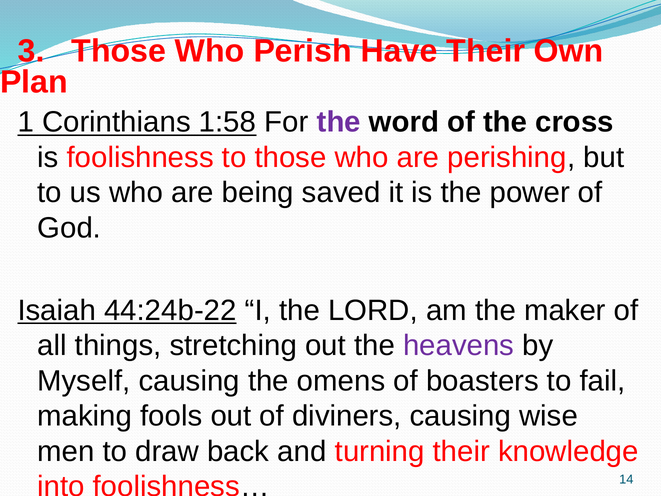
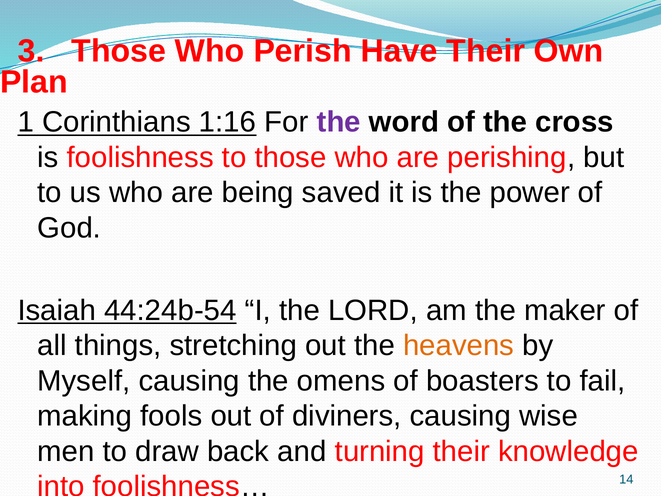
1:58: 1:58 -> 1:16
44:24b-22: 44:24b-22 -> 44:24b-54
heavens colour: purple -> orange
